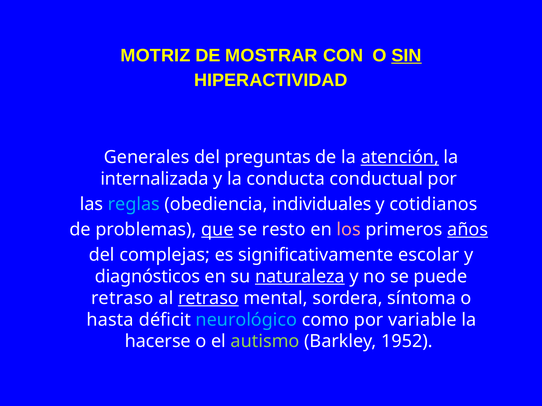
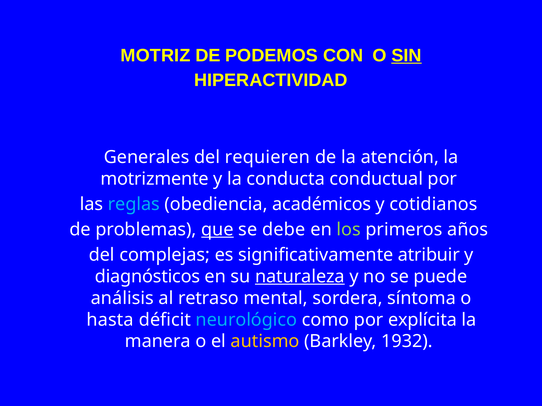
MOSTRAR: MOSTRAR -> PODEMOS
preguntas: preguntas -> requieren
atención underline: present -> none
internalizada: internalizada -> motrizmente
individuales: individuales -> académicos
resto: resto -> debe
los colour: pink -> light green
años underline: present -> none
escolar: escolar -> atribuir
retraso at (122, 298): retraso -> análisis
retraso at (208, 298) underline: present -> none
variable: variable -> explícita
hacerse: hacerse -> manera
autismo colour: light green -> yellow
1952: 1952 -> 1932
